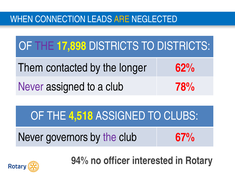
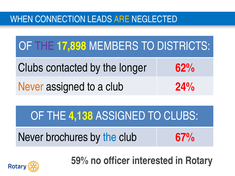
17,898 DISTRICTS: DISTRICTS -> MEMBERS
Them at (31, 68): Them -> Clubs
Never at (31, 87) colour: purple -> orange
78%: 78% -> 24%
4,518: 4,518 -> 4,138
governors: governors -> brochures
the at (110, 137) colour: purple -> blue
94%: 94% -> 59%
